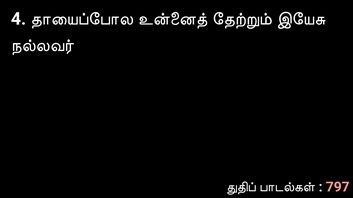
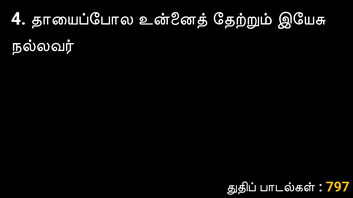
797 colour: pink -> yellow
